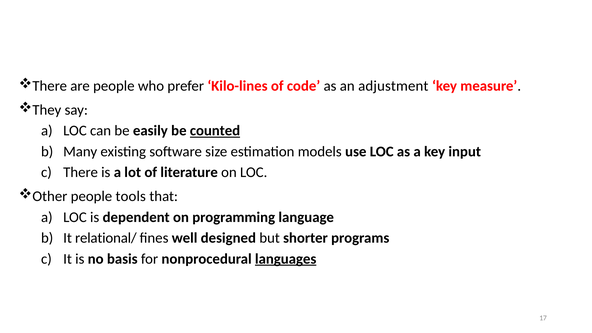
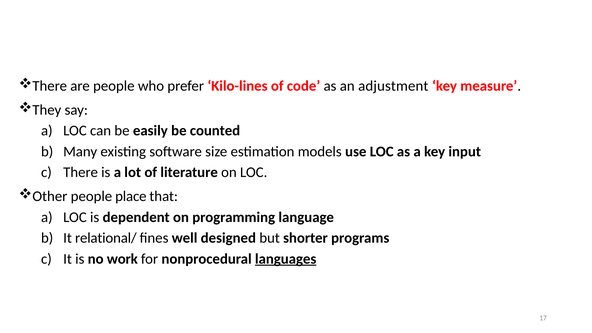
counted underline: present -> none
tools: tools -> place
basis: basis -> work
